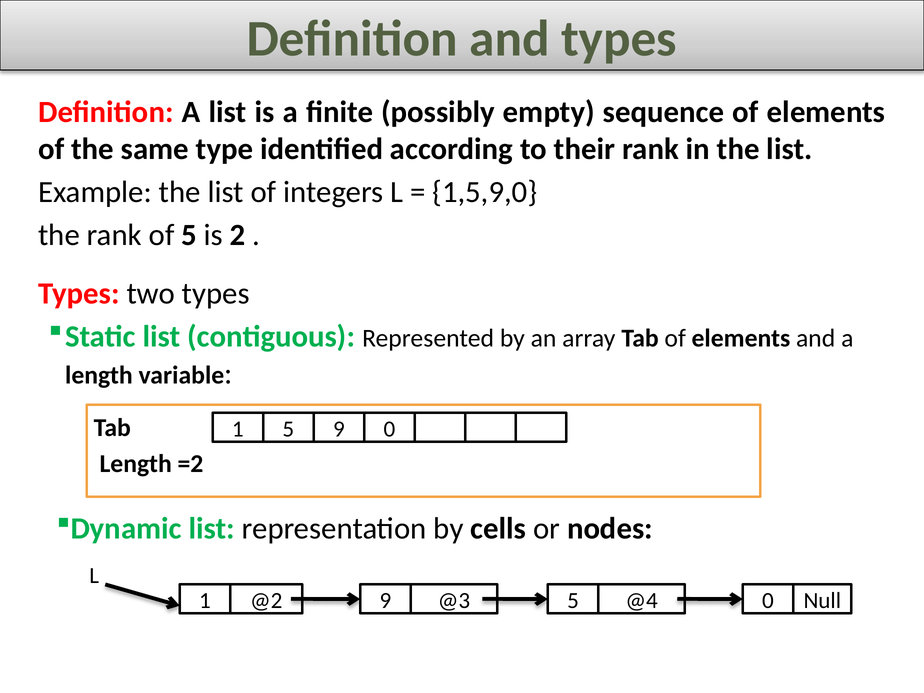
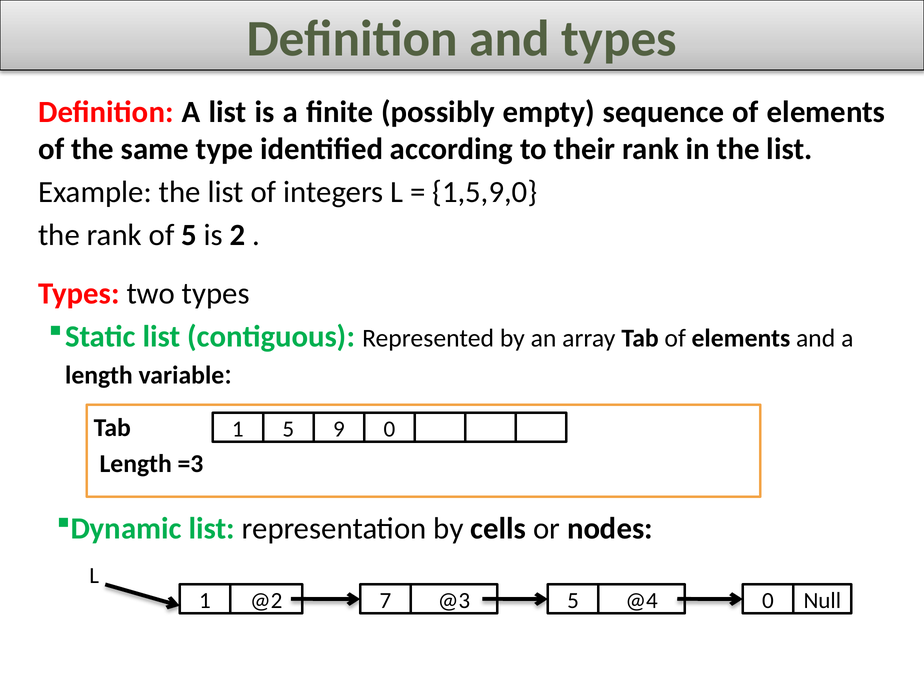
=2: =2 -> =3
@2 9: 9 -> 7
